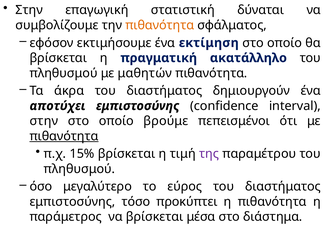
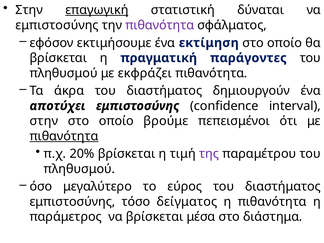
επαγωγική underline: none -> present
συμβολίζουμε at (57, 25): συμβολίζουμε -> εμπιστοσύνης
πιθανότητα at (160, 25) colour: orange -> purple
ακατάλληλο: ακατάλληλο -> παράγοντες
μαθητών: μαθητών -> εκφράζει
15%: 15% -> 20%
προκύπτει: προκύπτει -> δείγματος
